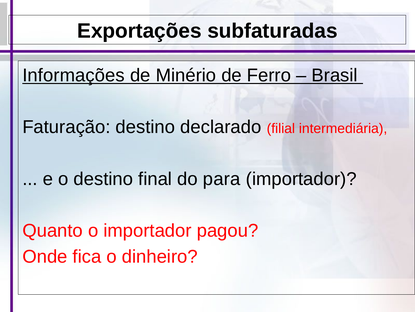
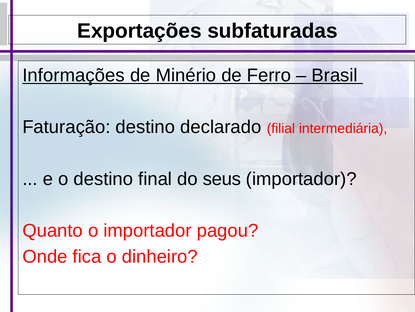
para: para -> seus
